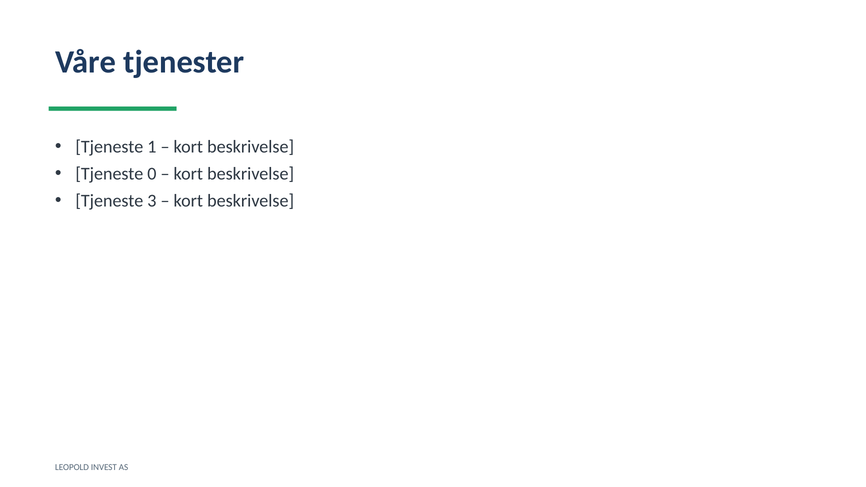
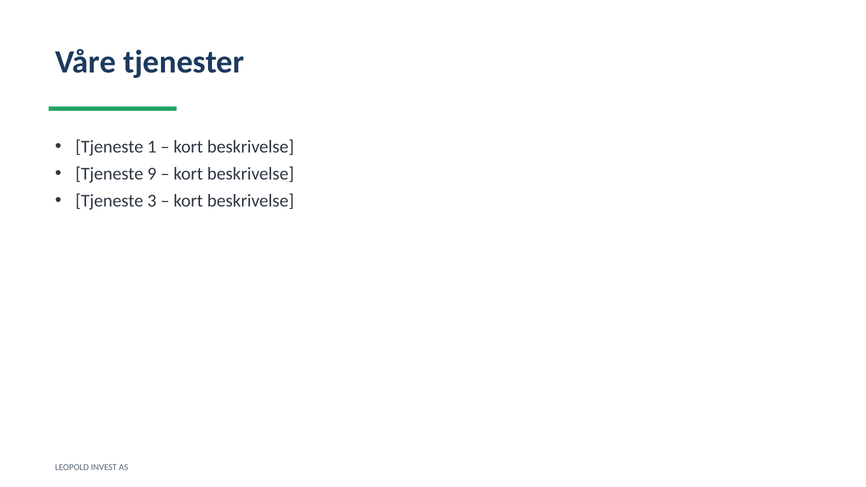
0: 0 -> 9
